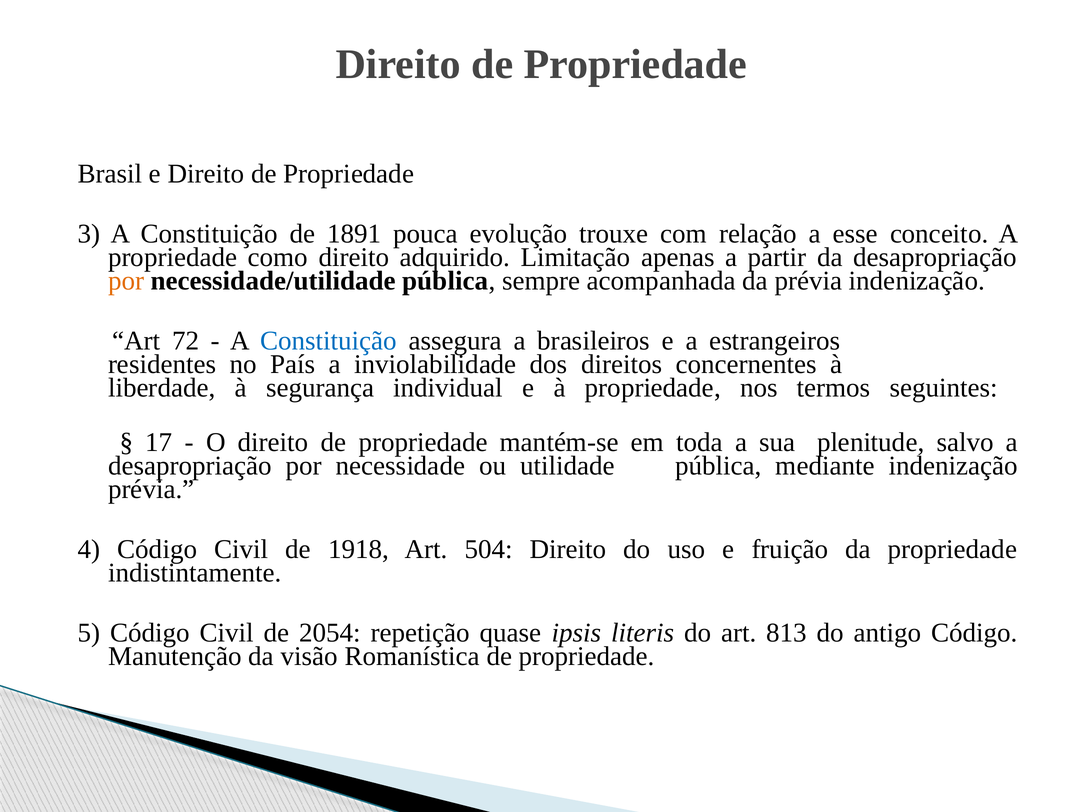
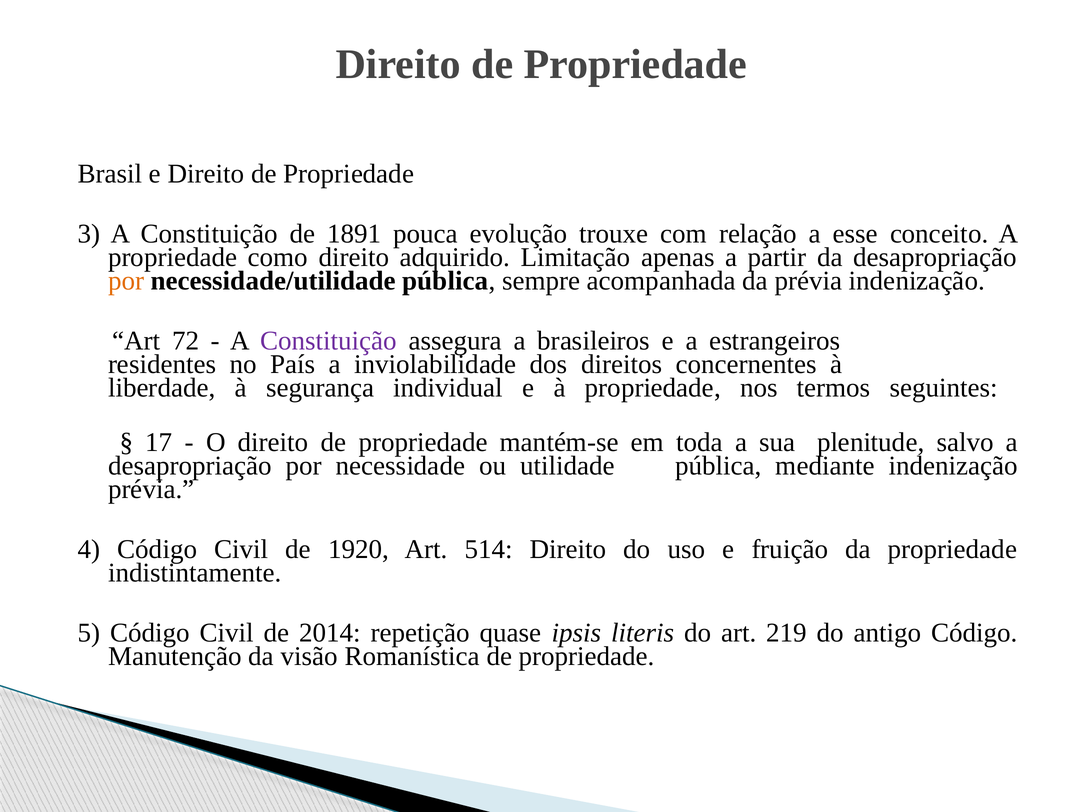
Constituição at (329, 341) colour: blue -> purple
1918: 1918 -> 1920
504: 504 -> 514
2054: 2054 -> 2014
813: 813 -> 219
